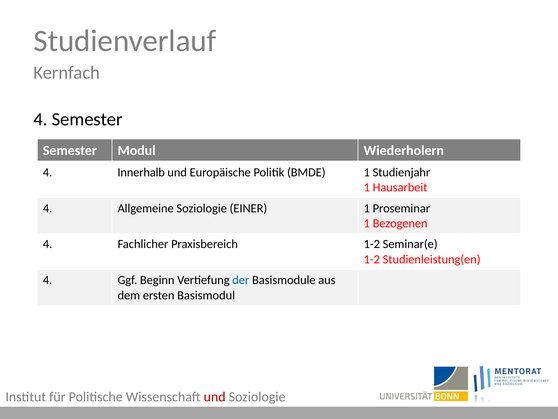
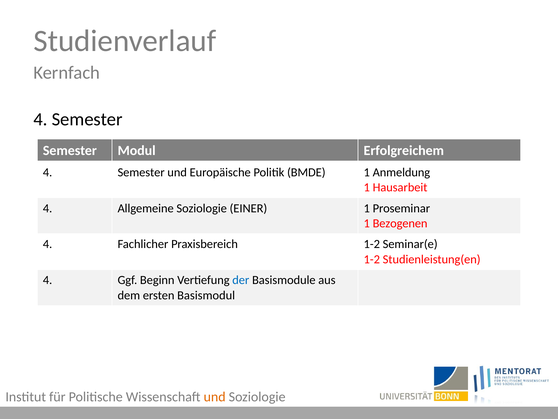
Wiederholern: Wiederholern -> Erfolgreichem
Innerhalb at (141, 172): Innerhalb -> Semester
Studienjahr: Studienjahr -> Anmeldung
und at (215, 397) colour: red -> orange
